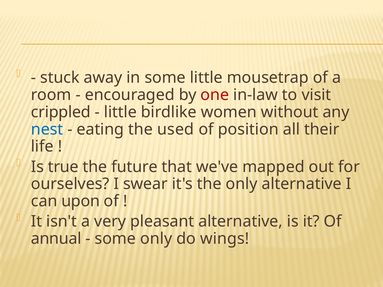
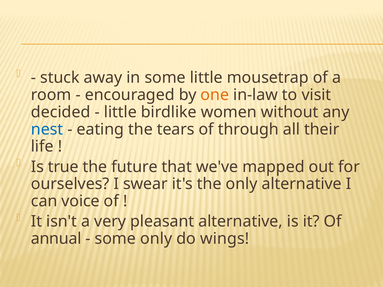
one colour: red -> orange
crippled: crippled -> decided
used: used -> tears
position: position -> through
upon: upon -> voice
